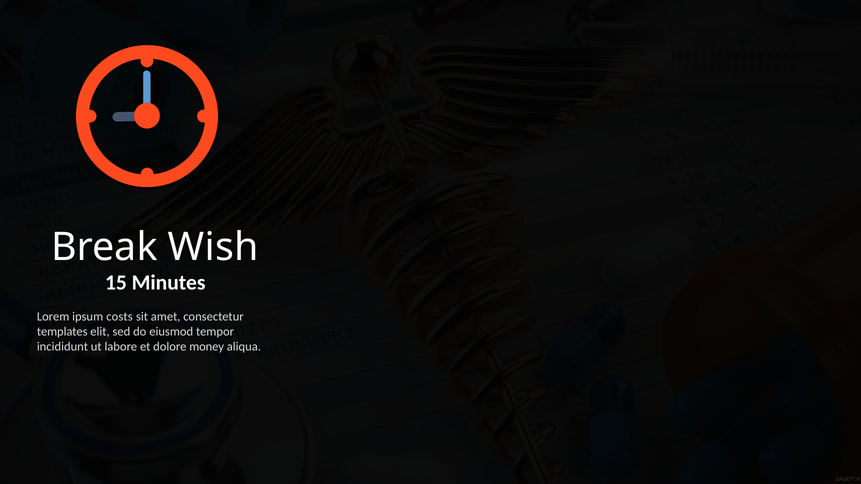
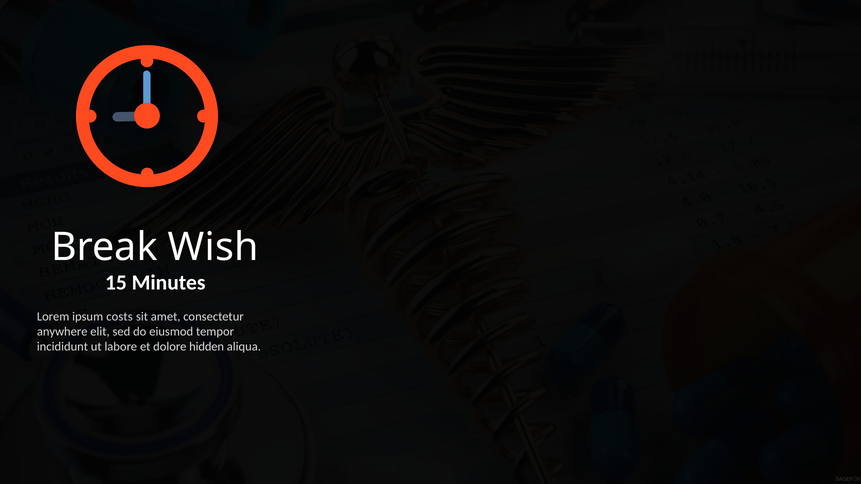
templates: templates -> anywhere
money: money -> hidden
